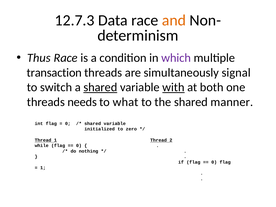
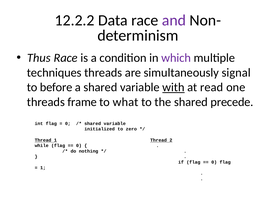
12.7.3: 12.7.3 -> 12.2.2
and colour: orange -> purple
transaction: transaction -> techniques
switch: switch -> before
shared at (100, 87) underline: present -> none
both: both -> read
needs: needs -> frame
manner: manner -> precede
